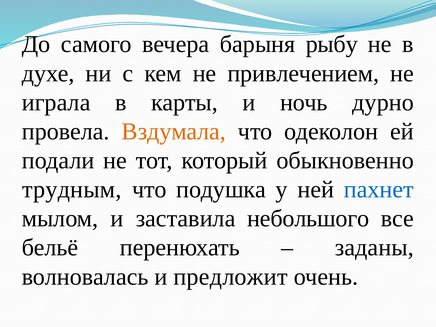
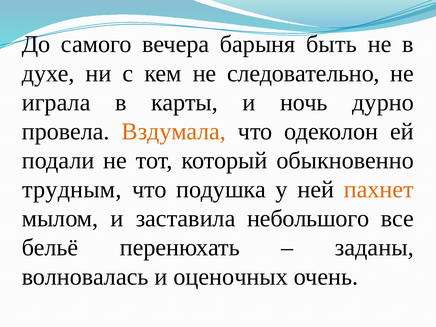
рыбу: рыбу -> быть
привлечением: привлечением -> следовательно
пахнет colour: blue -> orange
предложит: предложит -> оценочных
